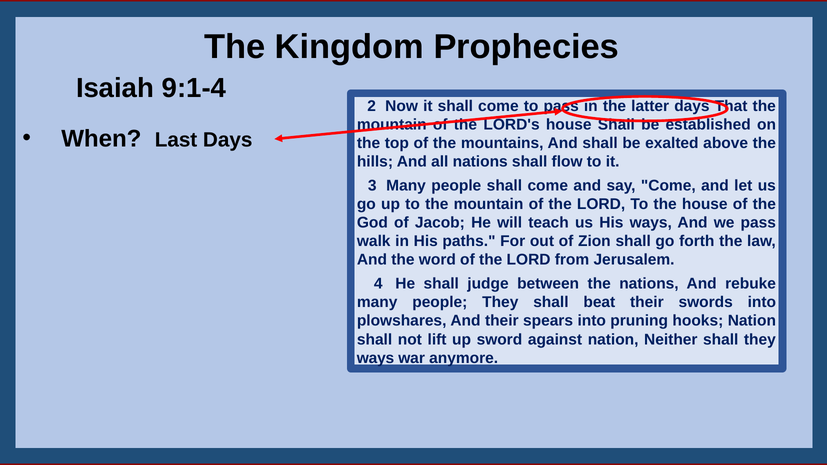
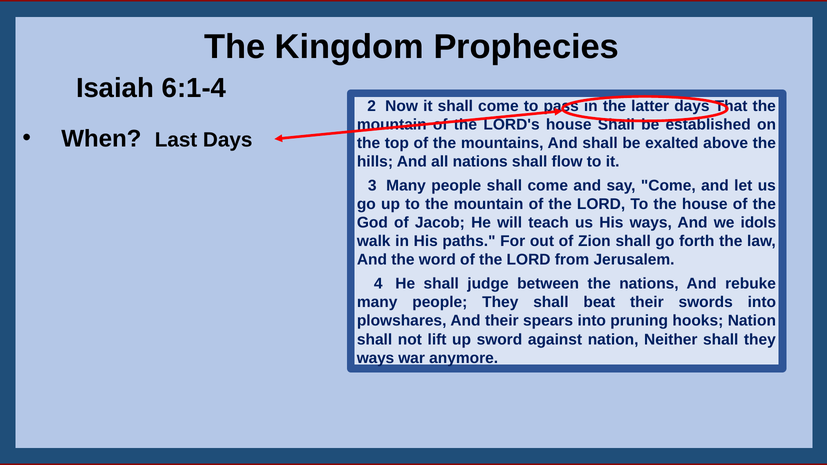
9:1-4: 9:1-4 -> 6:1-4
we pass: pass -> idols
